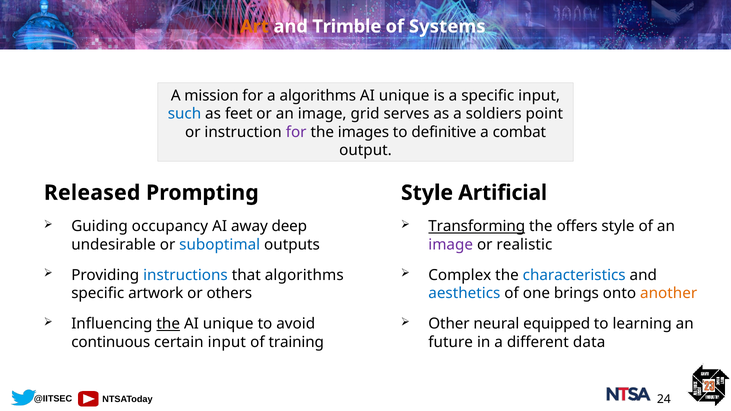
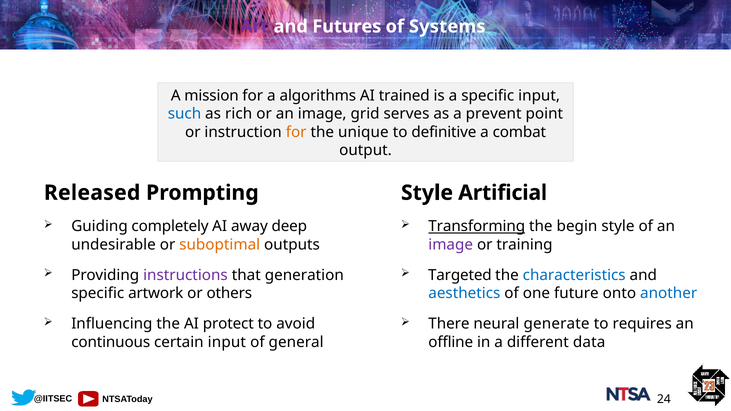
Art colour: orange -> purple
Trimble: Trimble -> Futures
unique at (404, 96): unique -> trained
feet: feet -> rich
soldiers: soldiers -> prevent
for at (296, 132) colour: purple -> orange
images: images -> unique
occupancy: occupancy -> completely
offers: offers -> begin
suboptimal colour: blue -> orange
realistic: realistic -> training
instructions colour: blue -> purple
that algorithms: algorithms -> generation
Complex: Complex -> Targeted
brings: brings -> future
another colour: orange -> blue
the at (168, 324) underline: present -> none
unique at (228, 324): unique -> protect
Other: Other -> There
equipped: equipped -> generate
learning: learning -> requires
training: training -> general
future: future -> offline
